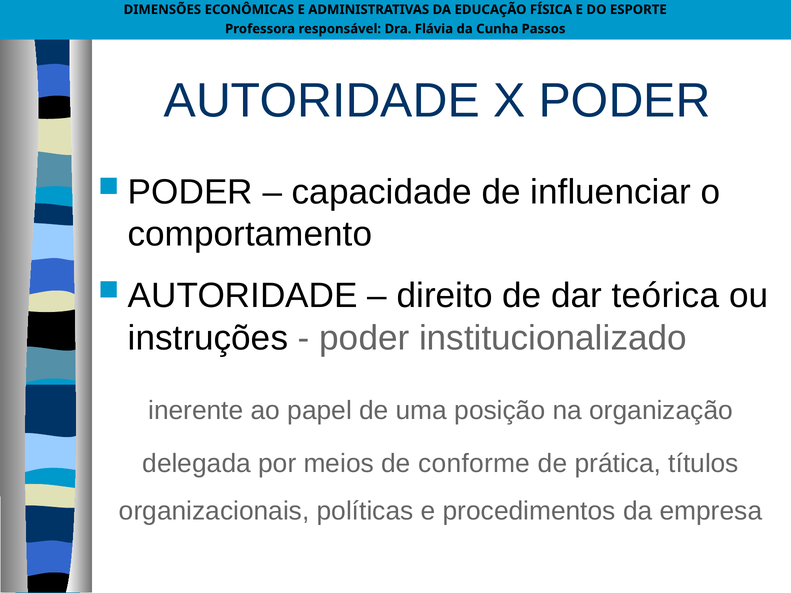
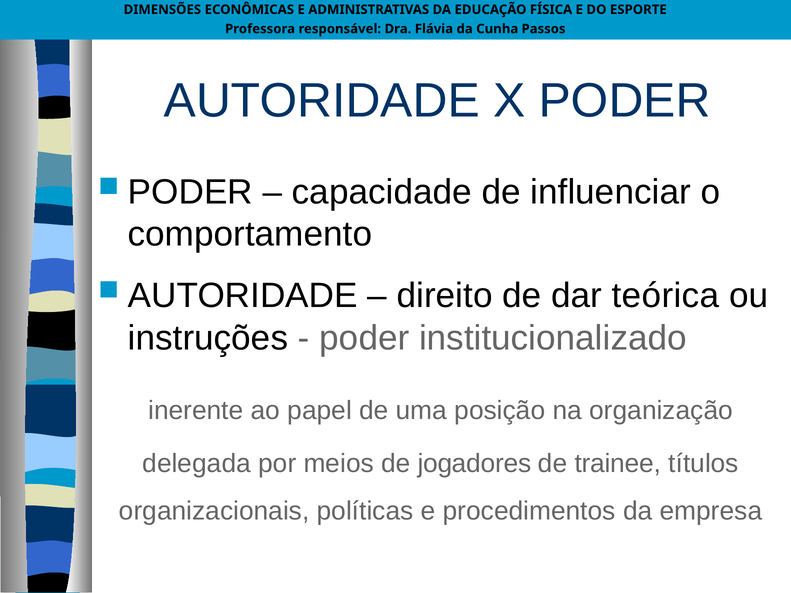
conforme: conforme -> jogadores
prática: prática -> trainee
